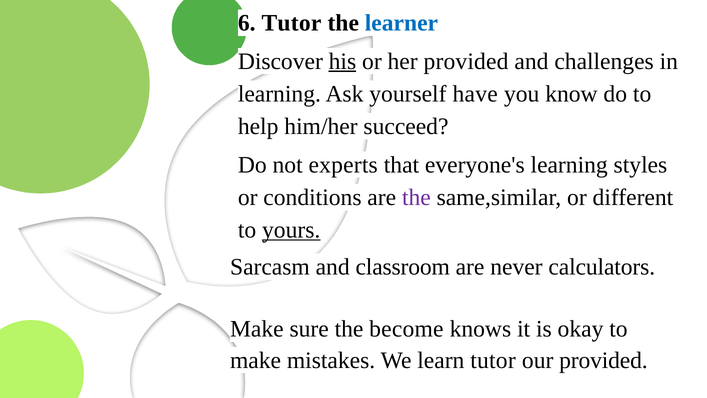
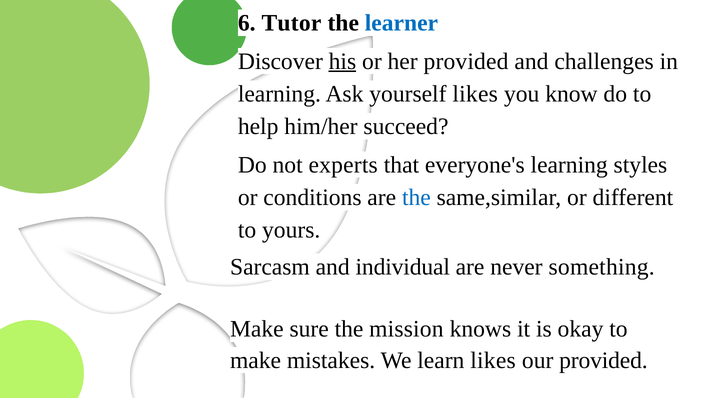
yourself have: have -> likes
the at (416, 197) colour: purple -> blue
yours underline: present -> none
classroom: classroom -> individual
calculators: calculators -> something
become: become -> mission
learn tutor: tutor -> likes
